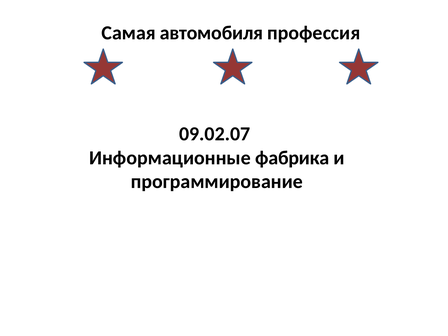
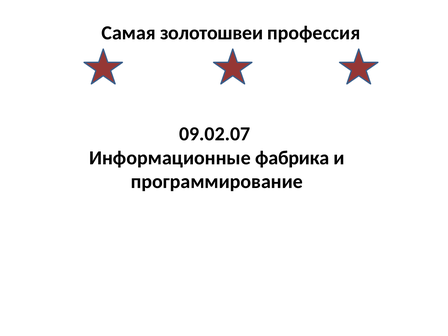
автомобиля: автомобиля -> золотошвеи
